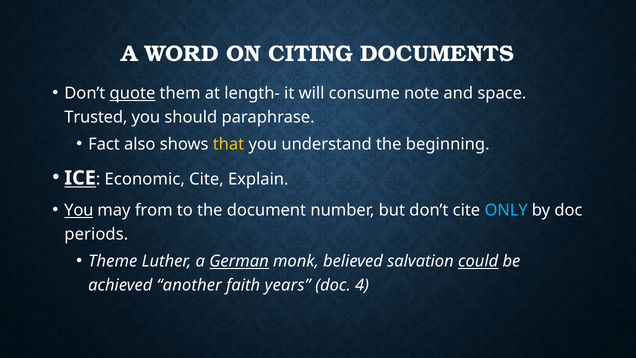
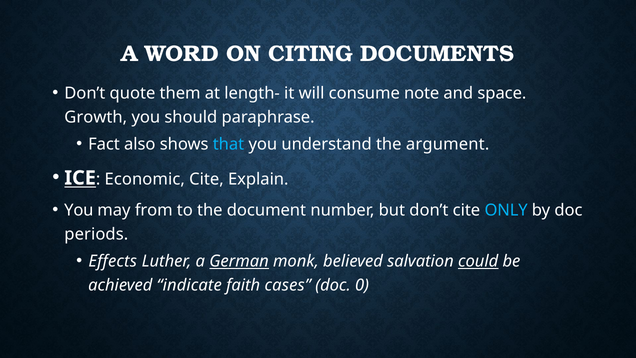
quote underline: present -> none
Trusted: Trusted -> Growth
that colour: yellow -> light blue
beginning: beginning -> argument
You at (79, 210) underline: present -> none
Theme: Theme -> Effects
another: another -> indicate
years: years -> cases
4: 4 -> 0
